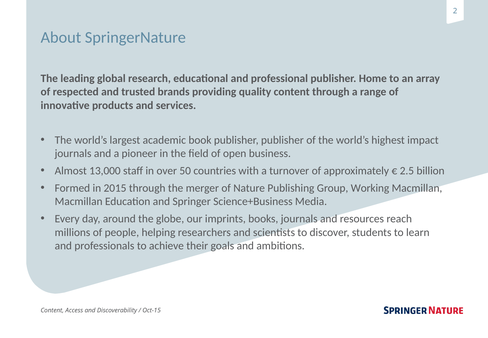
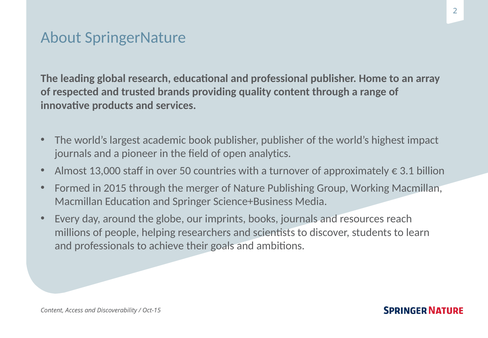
business: business -> analytics
2.5: 2.5 -> 3.1
